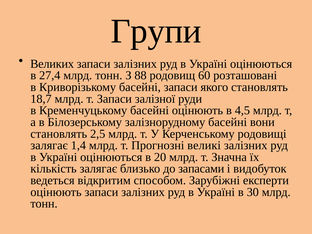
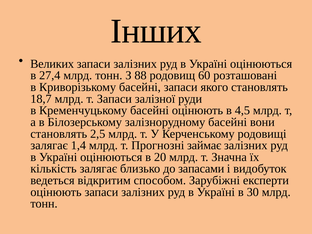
Групи: Групи -> Інших
великі: великі -> займає
